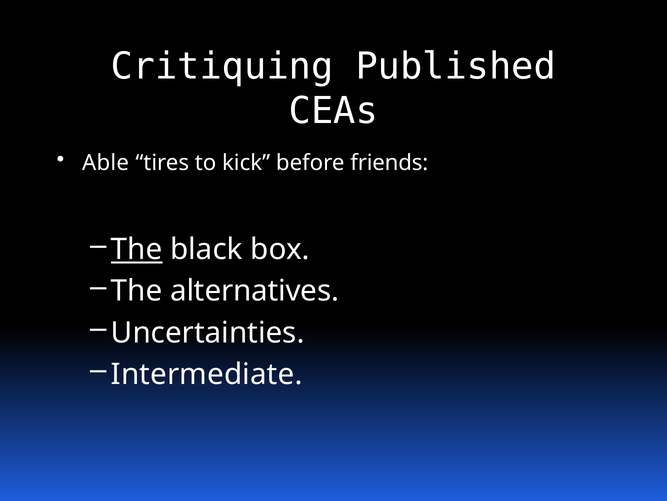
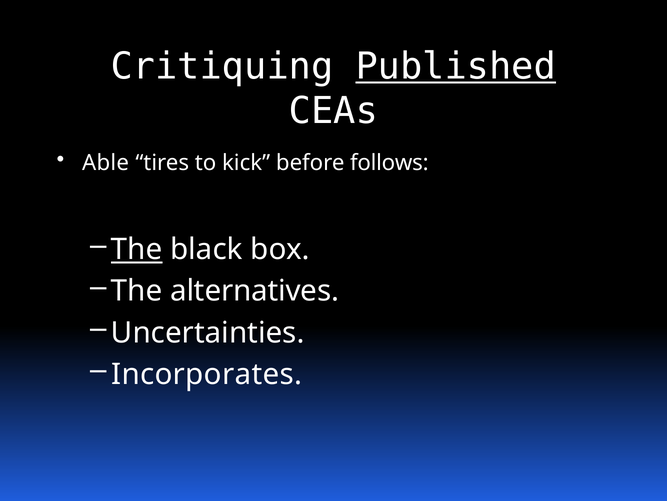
Published underline: none -> present
friends: friends -> follows
Intermediate: Intermediate -> Incorporates
